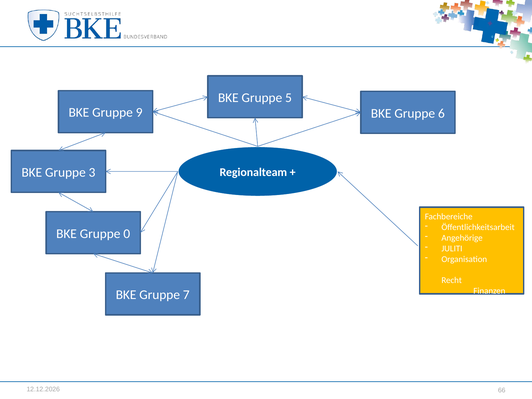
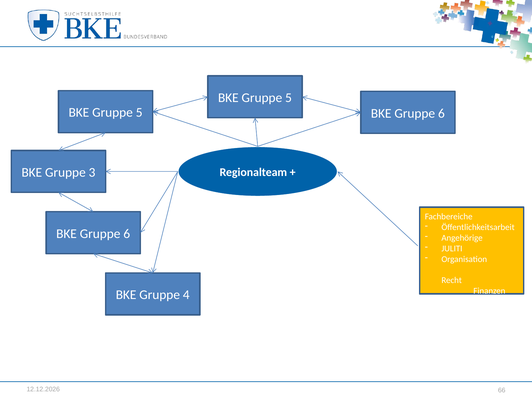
9 at (139, 113): 9 -> 5
0 at (127, 234): 0 -> 6
7: 7 -> 4
